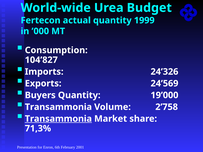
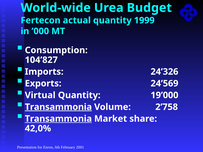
Buyers: Buyers -> Virtual
Transammonia at (58, 107) underline: none -> present
71,3%: 71,3% -> 42,0%
